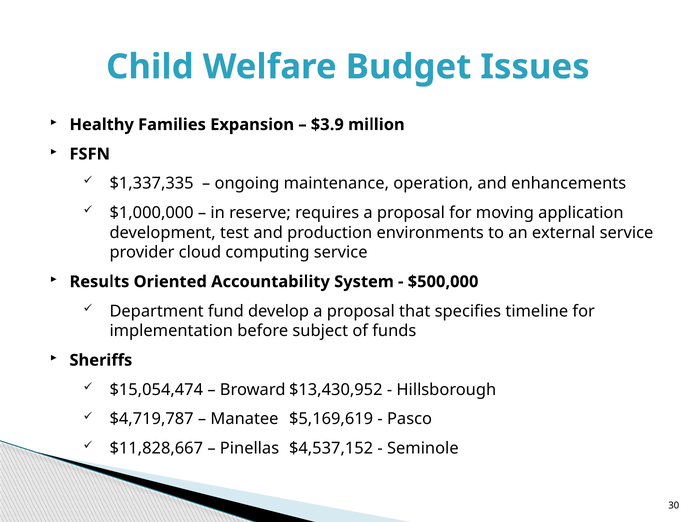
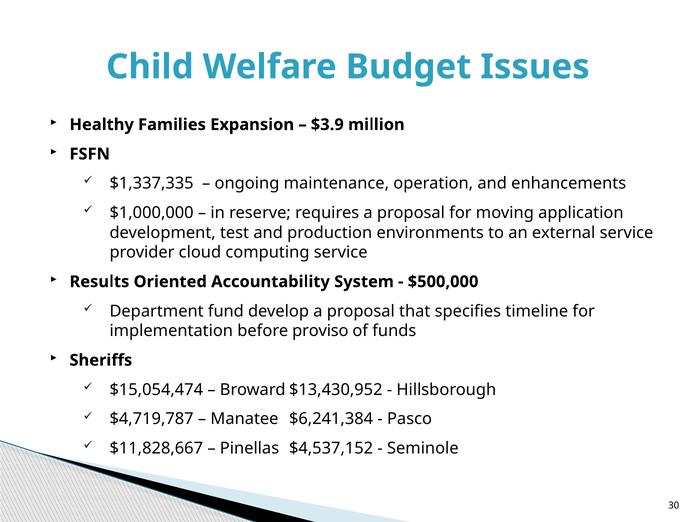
subject: subject -> proviso
$5,169,619: $5,169,619 -> $6,241,384
